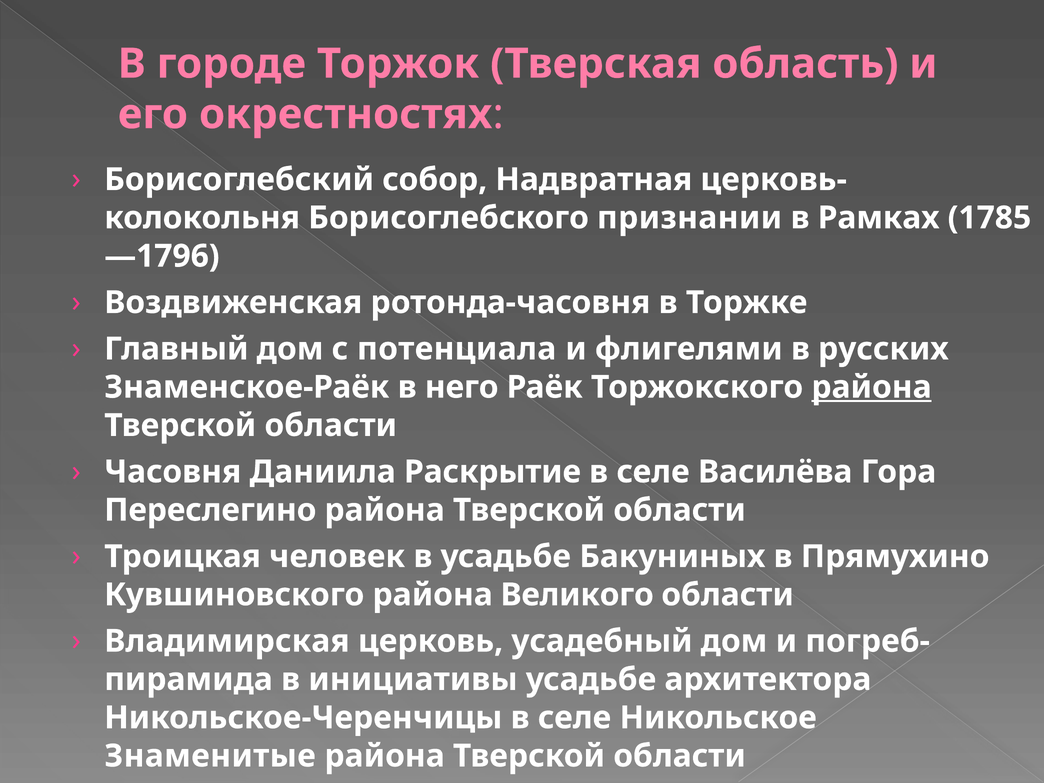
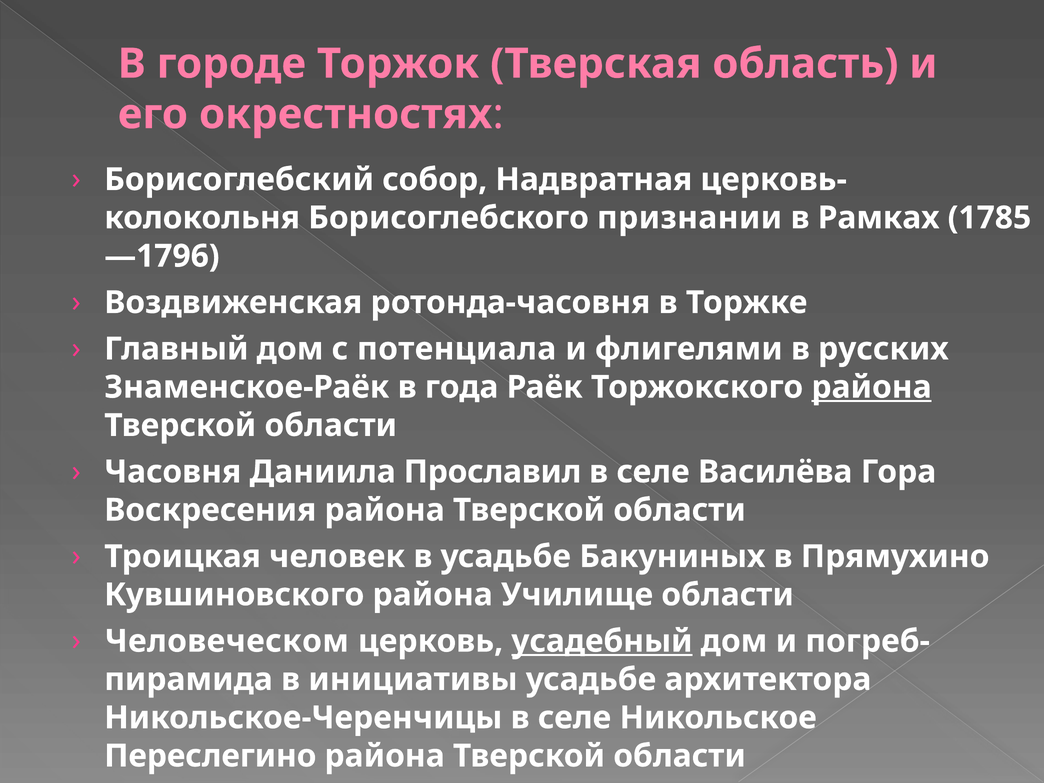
него: него -> года
Раскрытие: Раскрытие -> Прославил
Переслегино: Переслегино -> Воскресения
Великого: Великого -> Училище
Владимирская: Владимирская -> Человеческом
усадебный underline: none -> present
Знаменитые: Знаменитые -> Переслегино
